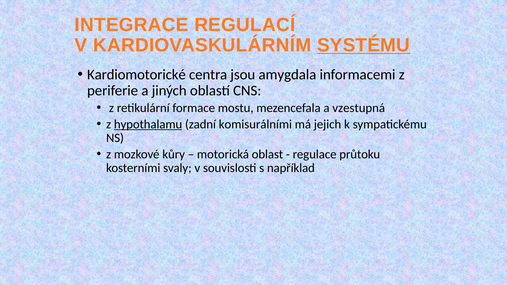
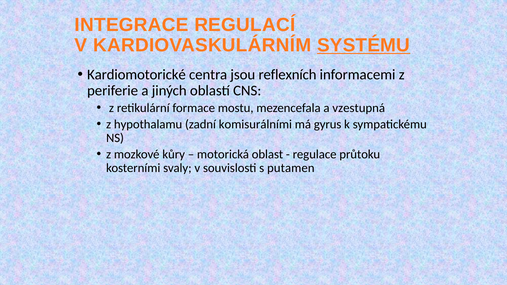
amygdala: amygdala -> reflexních
hypothalamu underline: present -> none
jejich: jejich -> gyrus
například: například -> putamen
